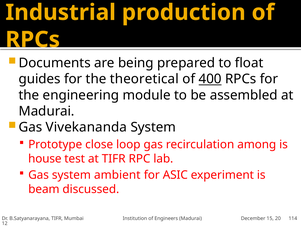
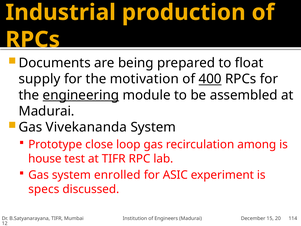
guides: guides -> supply
theoretical: theoretical -> motivation
engineering underline: none -> present
ambient: ambient -> enrolled
beam: beam -> specs
